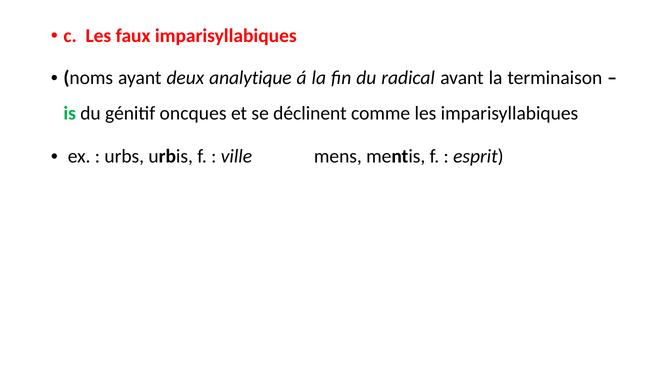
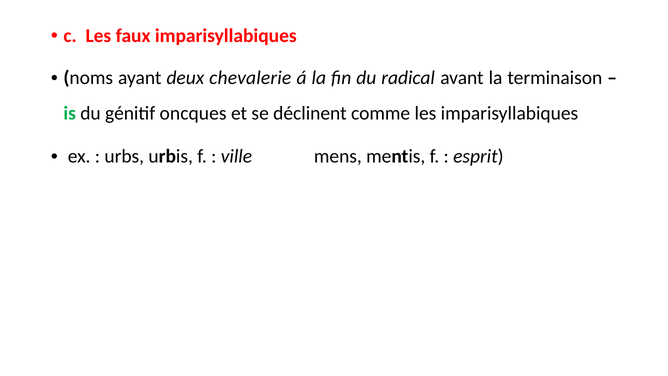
analytique: analytique -> chevalerie
